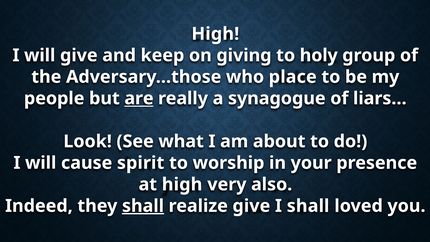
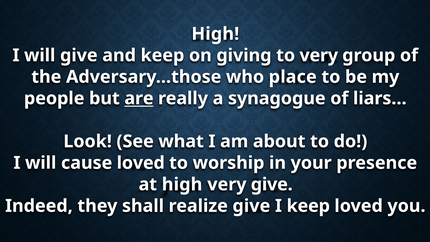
to holy: holy -> very
cause spirit: spirit -> loved
very also: also -> give
shall at (143, 206) underline: present -> none
I shall: shall -> keep
